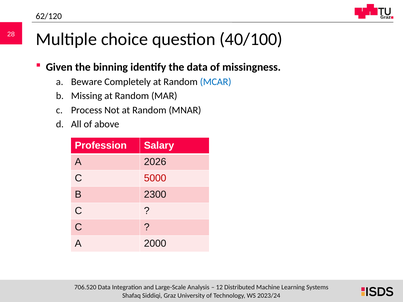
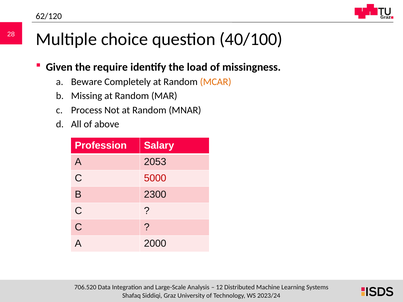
binning: binning -> require
the data: data -> load
MCAR colour: blue -> orange
2026: 2026 -> 2053
